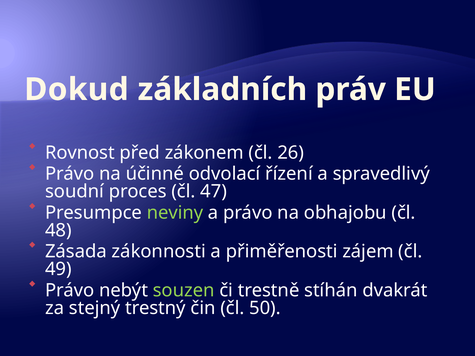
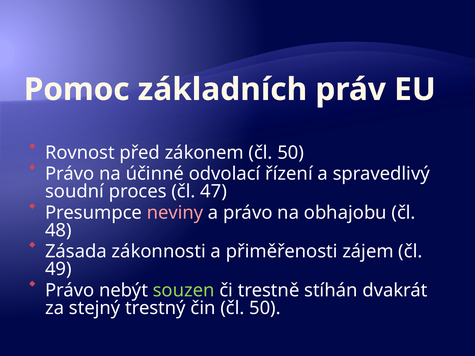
Dokud: Dokud -> Pomoc
zákonem čl 26: 26 -> 50
neviny colour: light green -> pink
